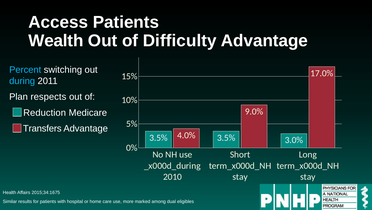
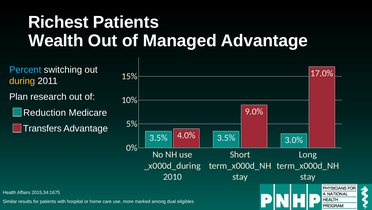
Access: Access -> Richest
Difficulty: Difficulty -> Managed
during colour: light blue -> yellow
respects: respects -> research
